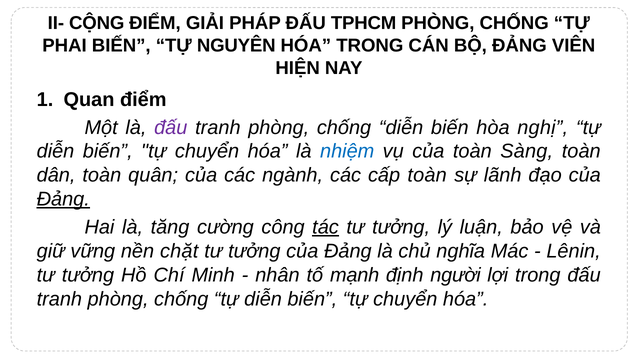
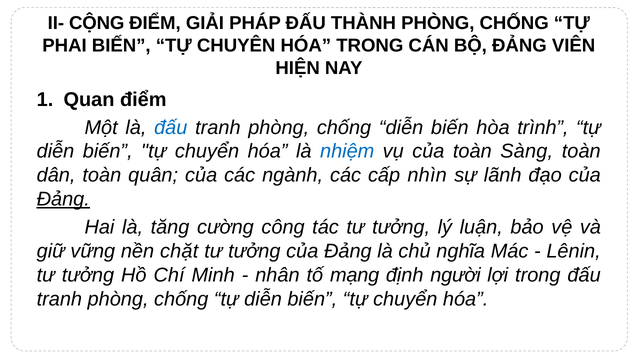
TPHCM: TPHCM -> THÀNH
NGUYÊN: NGUYÊN -> CHUYÊN
đấu at (171, 127) colour: purple -> blue
nghị: nghị -> trình
cấp toàn: toàn -> nhìn
tác underline: present -> none
mạnh: mạnh -> mạng
